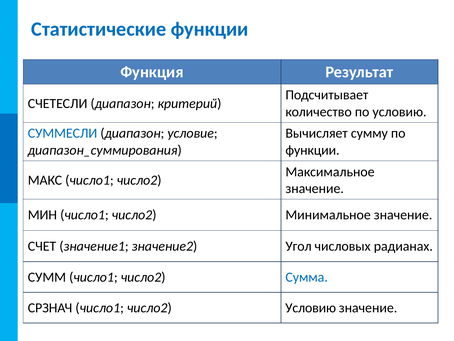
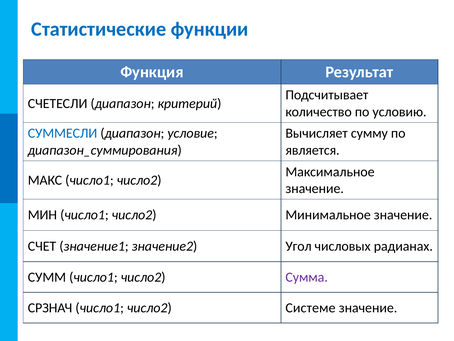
функции at (312, 150): функции -> является
Сумма colour: blue -> purple
число2 Условию: Условию -> Системе
